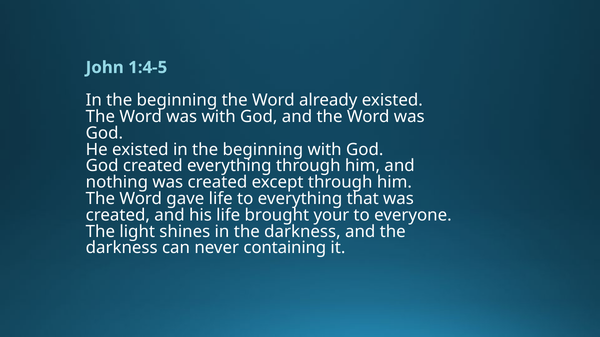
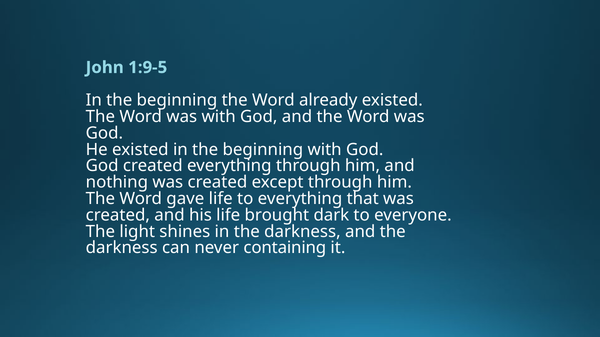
1:4-5: 1:4-5 -> 1:9-5
your: your -> dark
